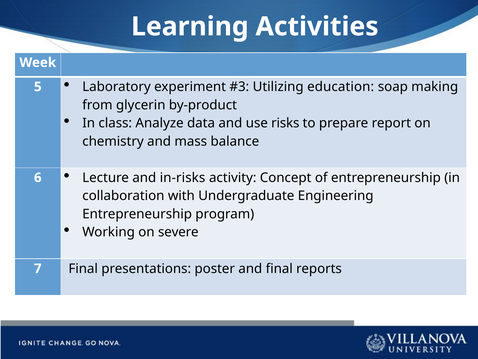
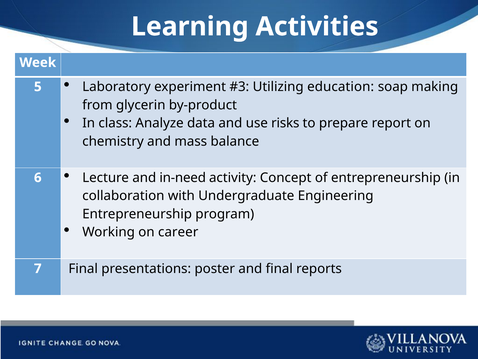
in-risks: in-risks -> in-need
severe: severe -> career
